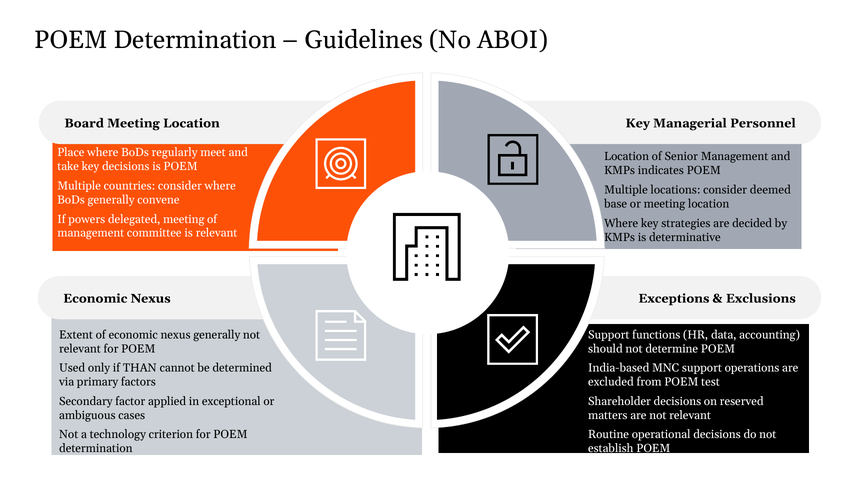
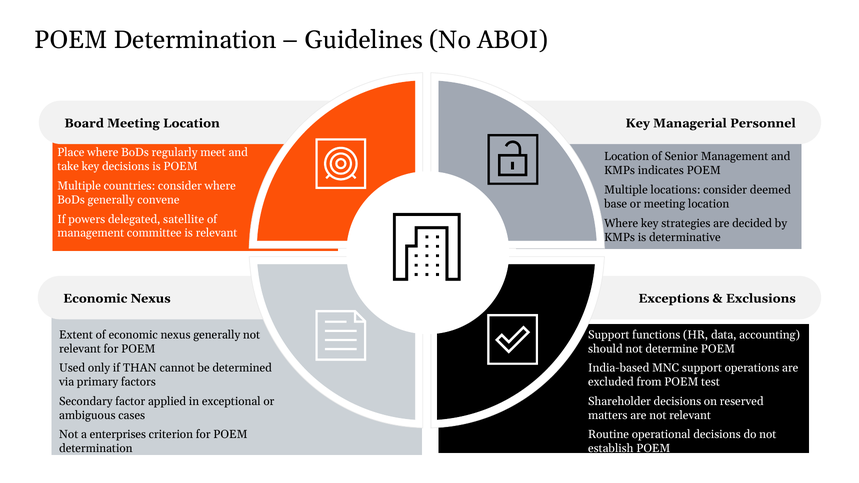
delegated meeting: meeting -> satellite
technology: technology -> enterprises
